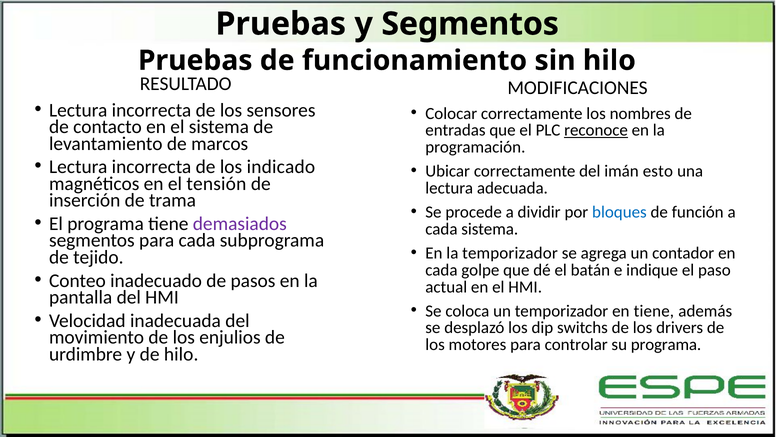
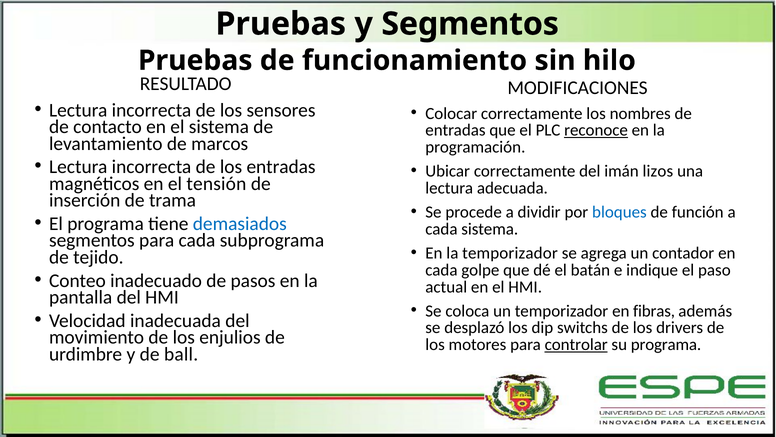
los indicado: indicado -> entradas
esto: esto -> lizos
demasiados colour: purple -> blue
en tiene: tiene -> fibras
controlar underline: none -> present
de hilo: hilo -> ball
